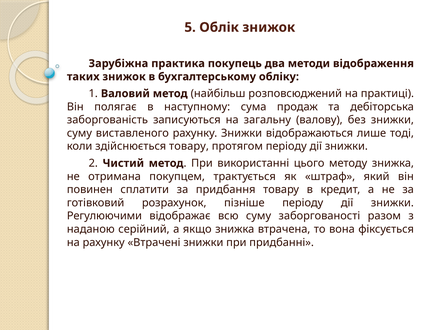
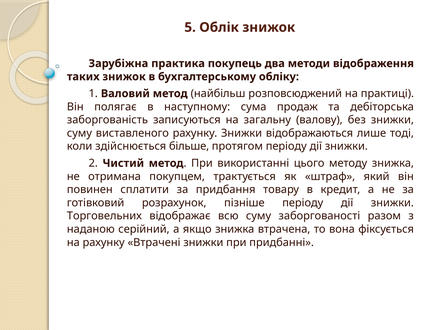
здійснюється товару: товару -> більше
Регулюючими: Регулюючими -> Торговельних
